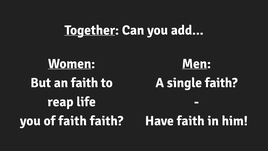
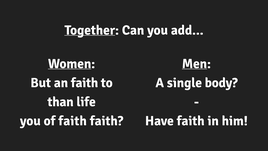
single faith: faith -> body
reap: reap -> than
